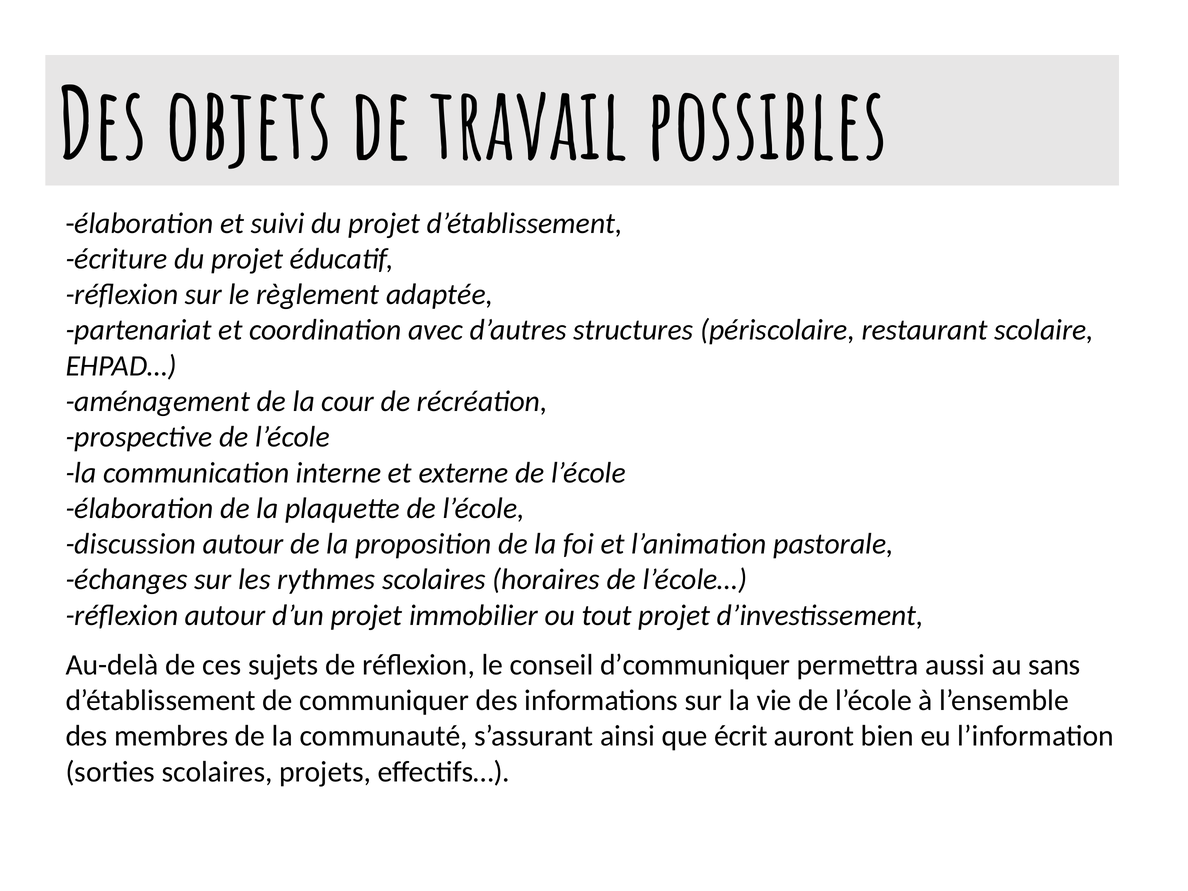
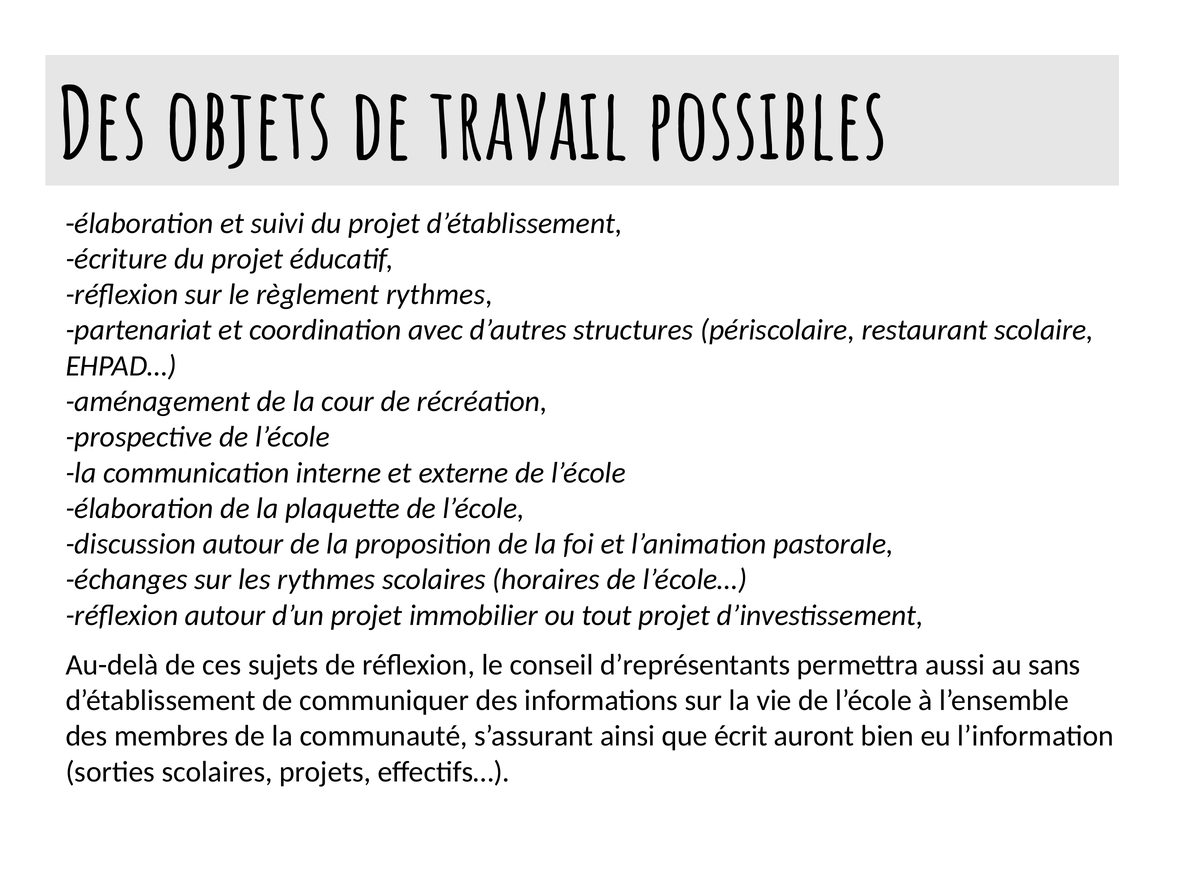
règlement adaptée: adaptée -> rythmes
d’communiquer: d’communiquer -> d’représentants
